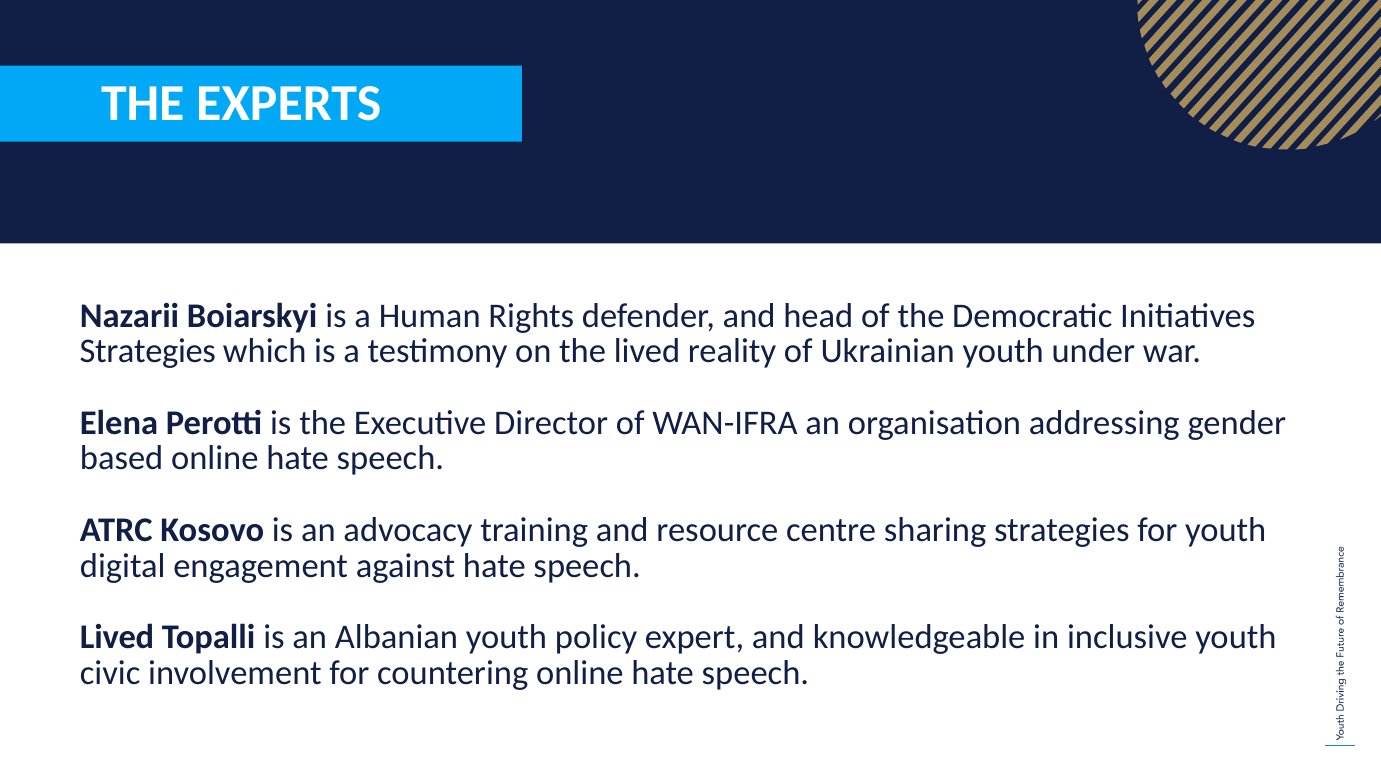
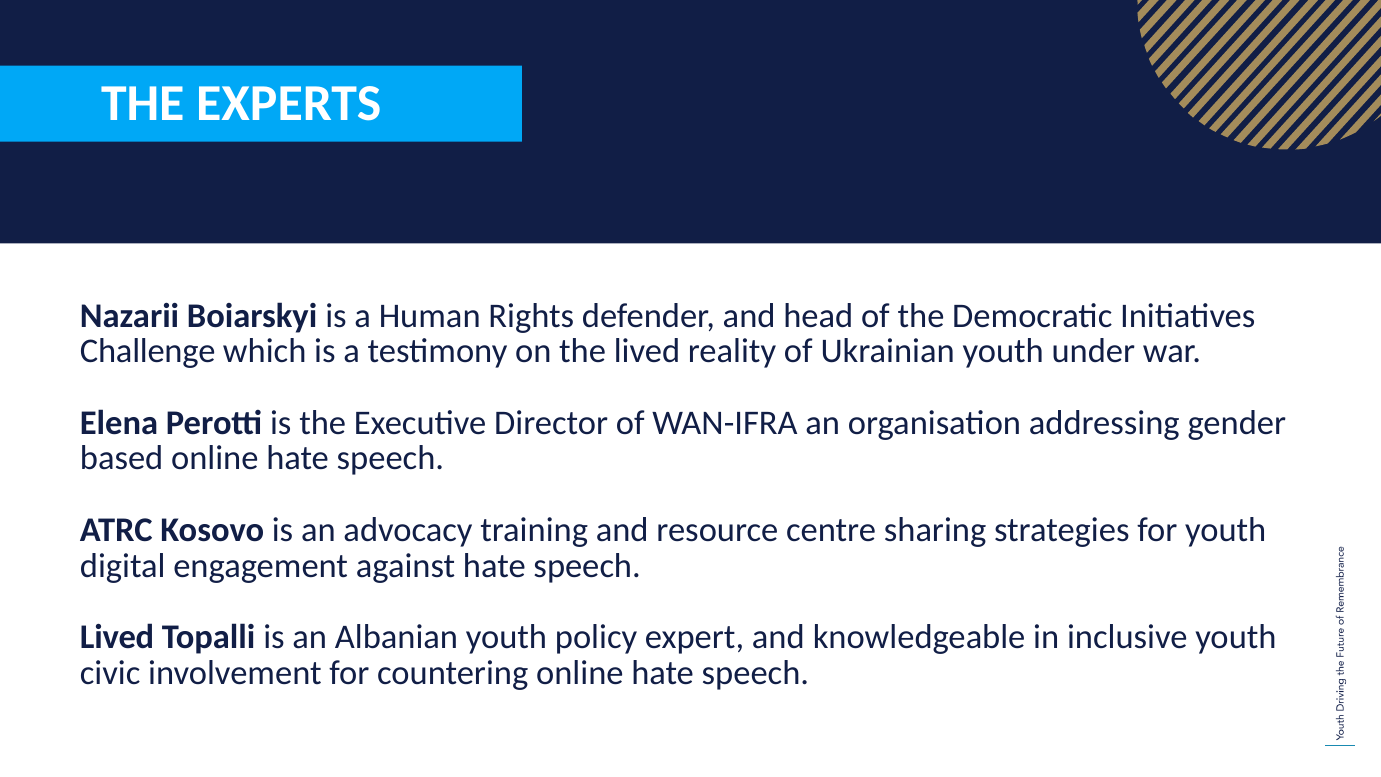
Strategies at (148, 351): Strategies -> Challenge
